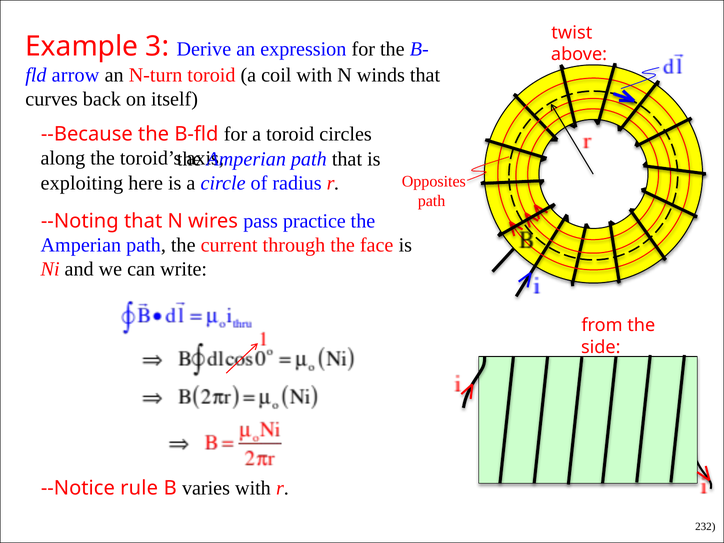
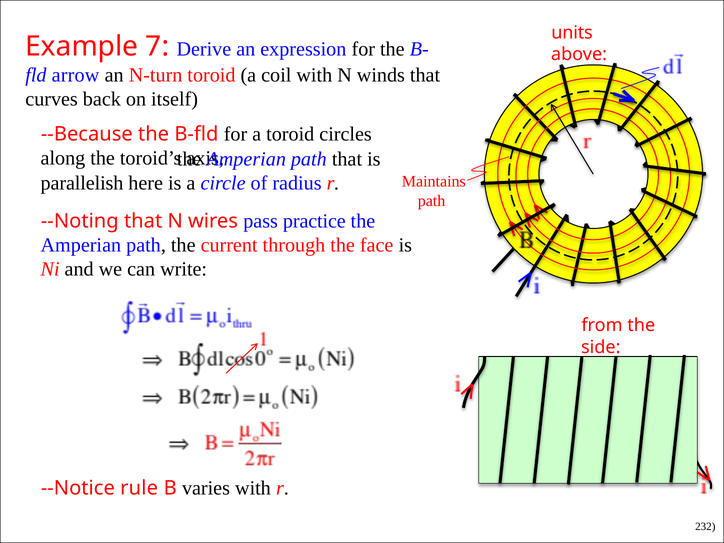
twist: twist -> units
3: 3 -> 7
exploiting: exploiting -> parallelish
Opposites: Opposites -> Maintains
